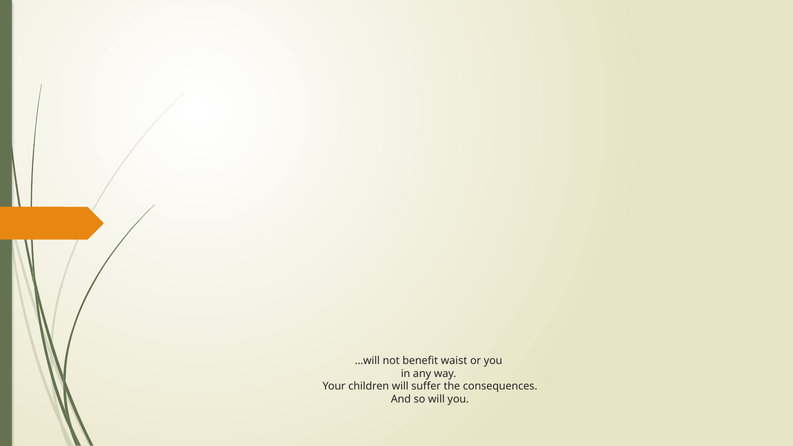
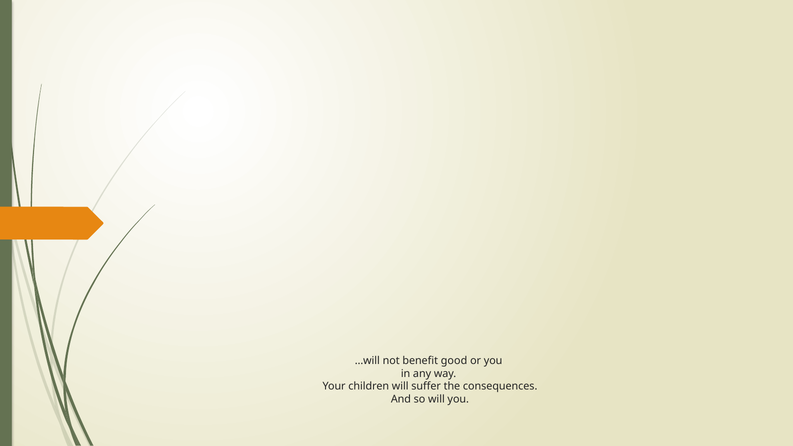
waist: waist -> good
